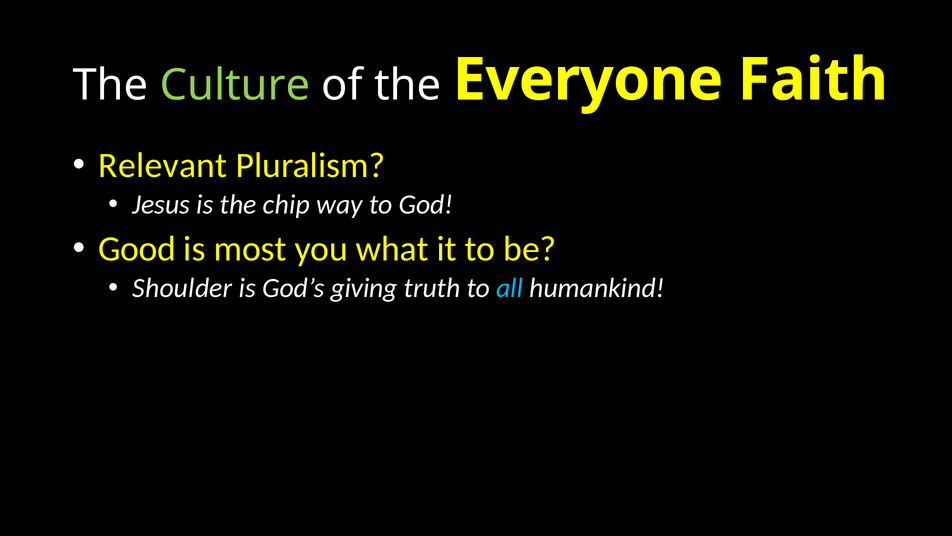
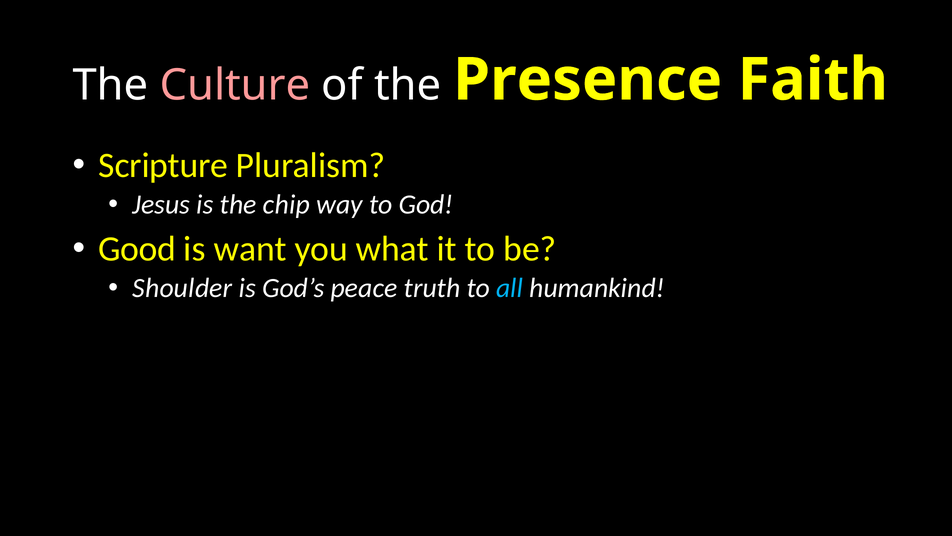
Culture colour: light green -> pink
Everyone: Everyone -> Presence
Relevant: Relevant -> Scripture
most: most -> want
giving: giving -> peace
